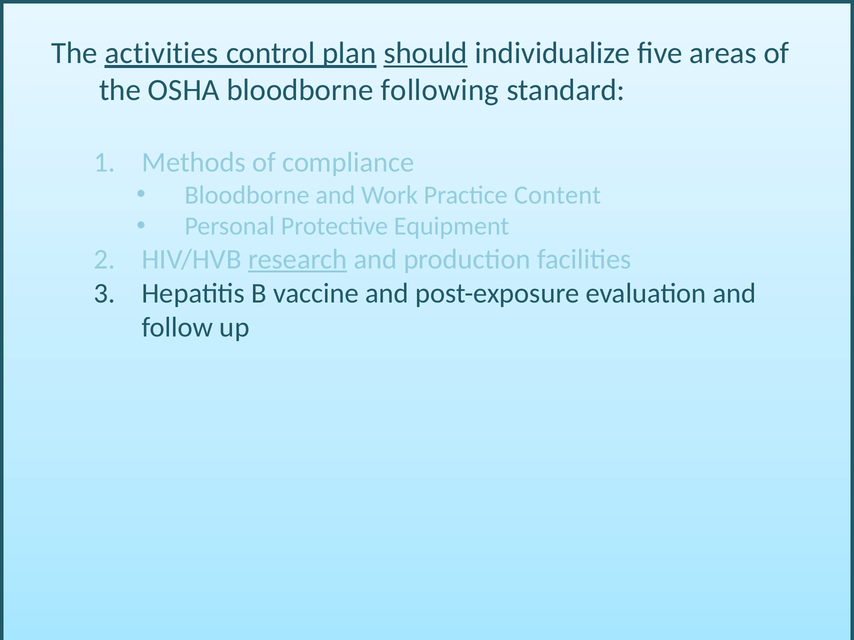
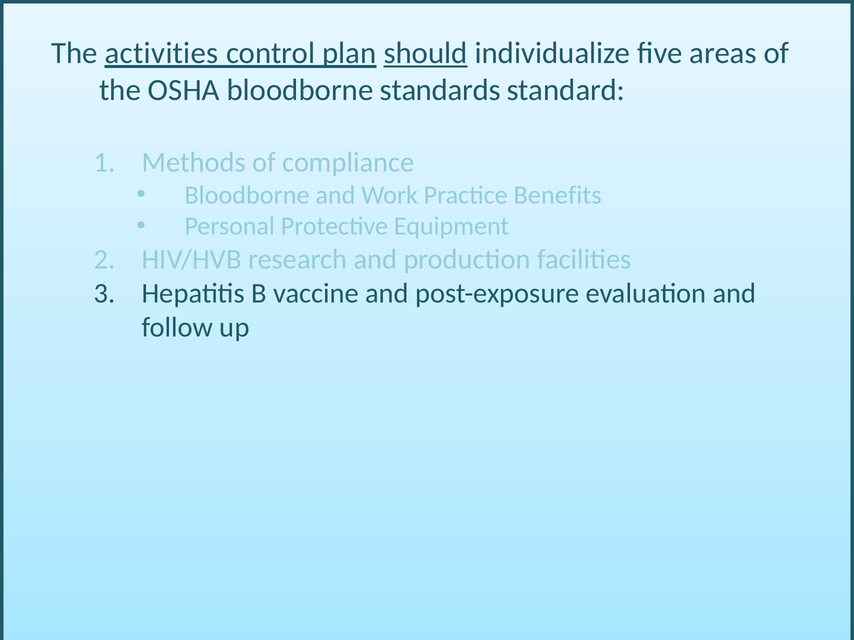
following: following -> standards
Content: Content -> Benefits
research underline: present -> none
